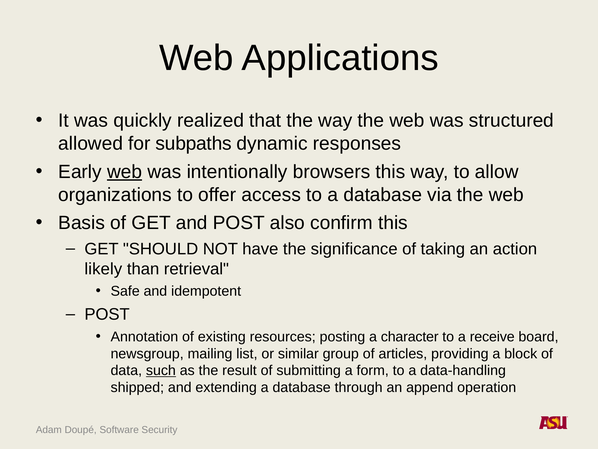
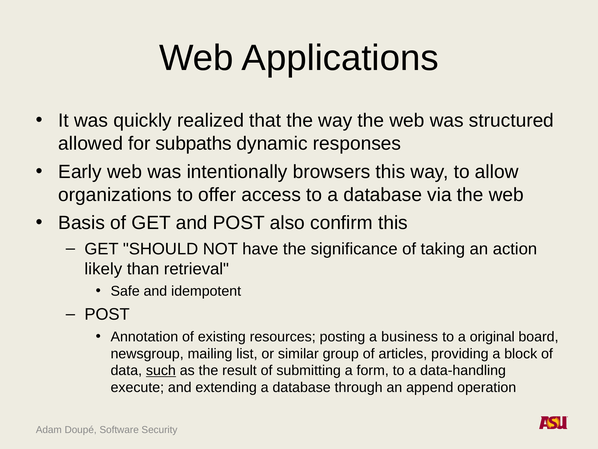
web at (125, 172) underline: present -> none
character: character -> business
receive: receive -> original
shipped: shipped -> execute
